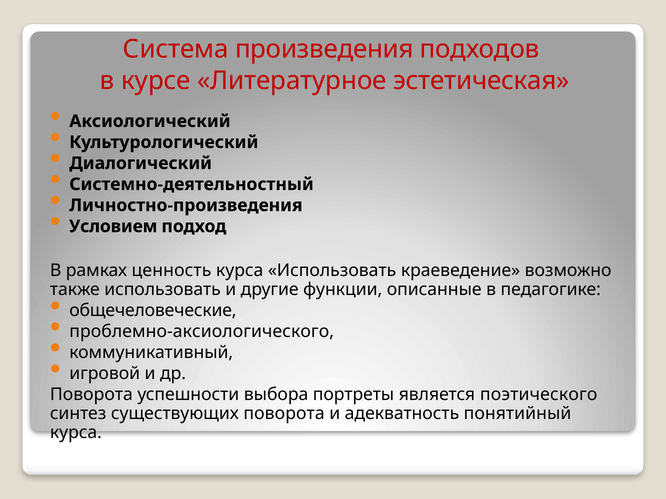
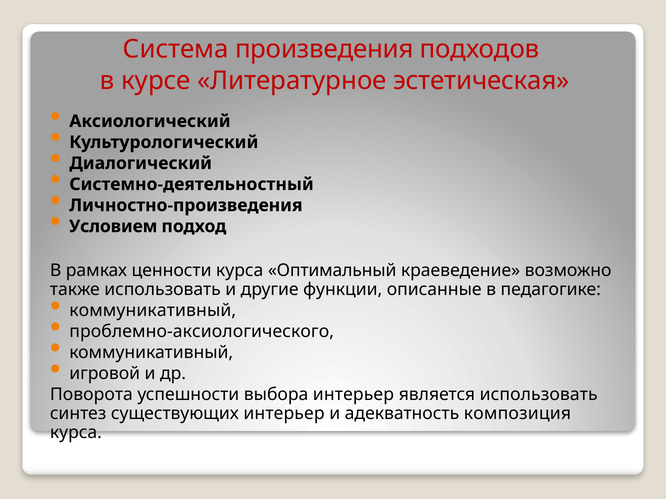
ценность: ценность -> ценности
курса Использовать: Использовать -> Оптимальный
общечеловеческие at (153, 311): общечеловеческие -> коммуникативный
выбора портреты: портреты -> интерьер
является поэтического: поэтического -> использовать
существующих поворота: поворота -> интерьер
понятийный: понятийный -> композиция
